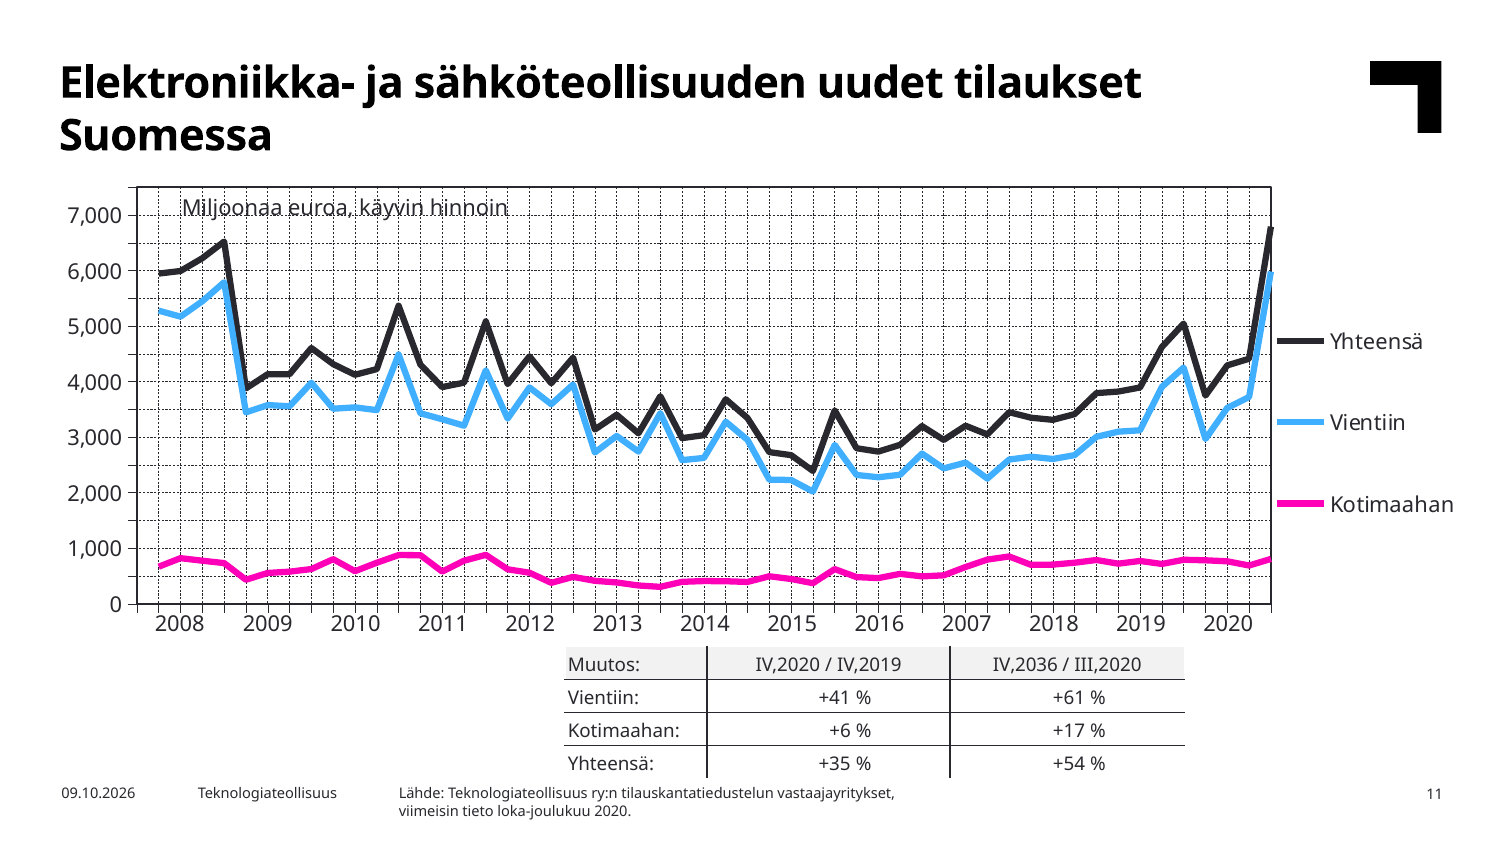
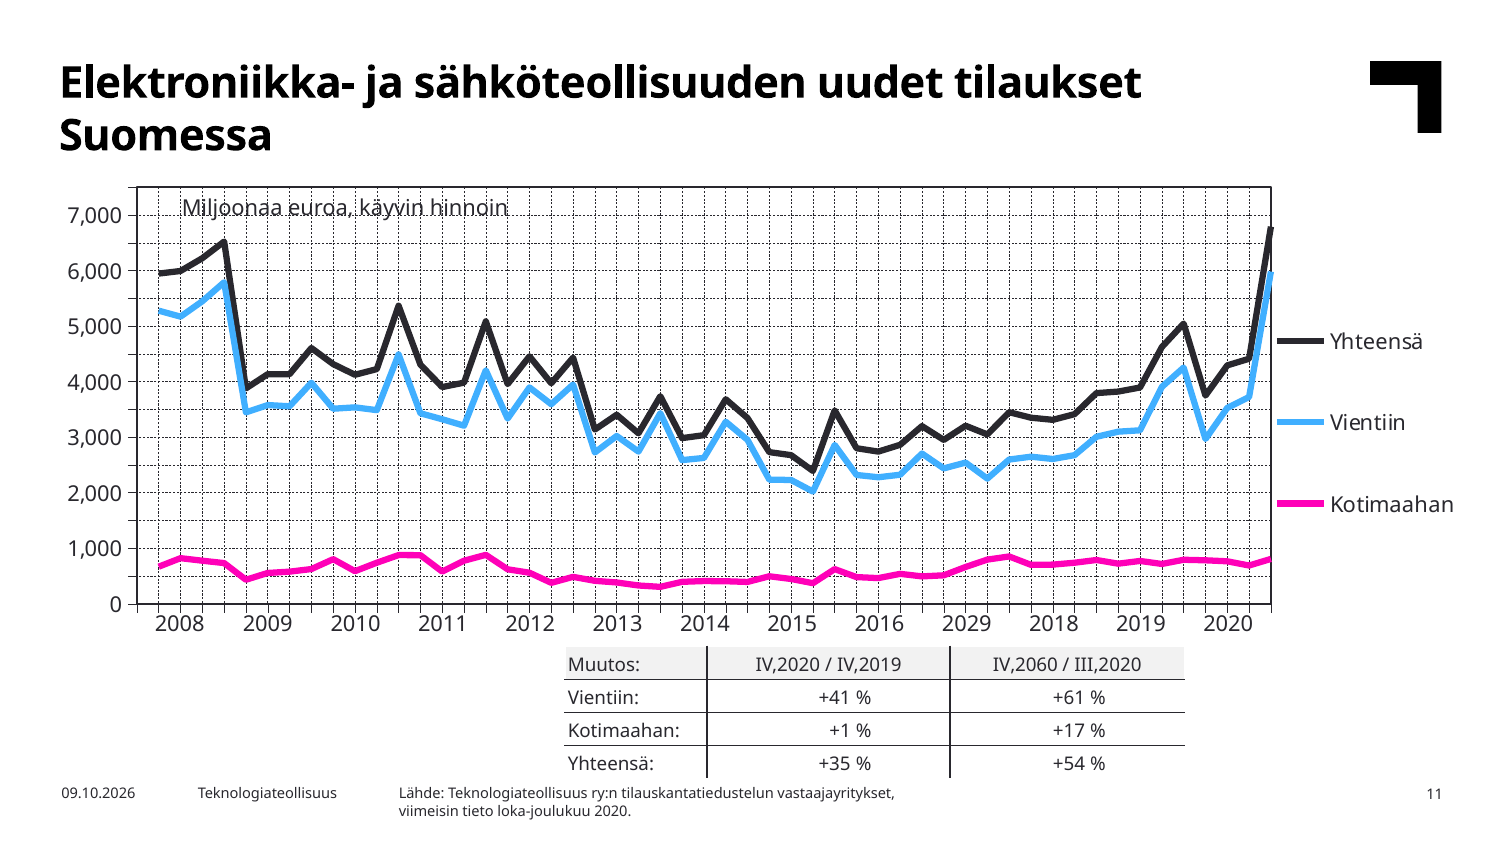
2007: 2007 -> 2029
IV,2036: IV,2036 -> IV,2060
+6: +6 -> +1
